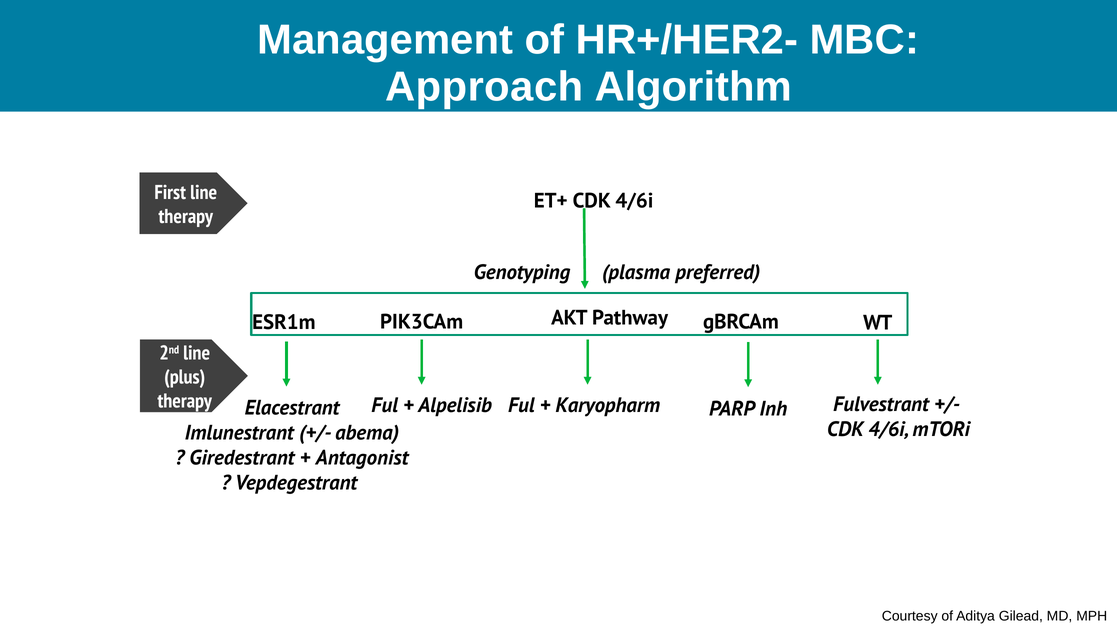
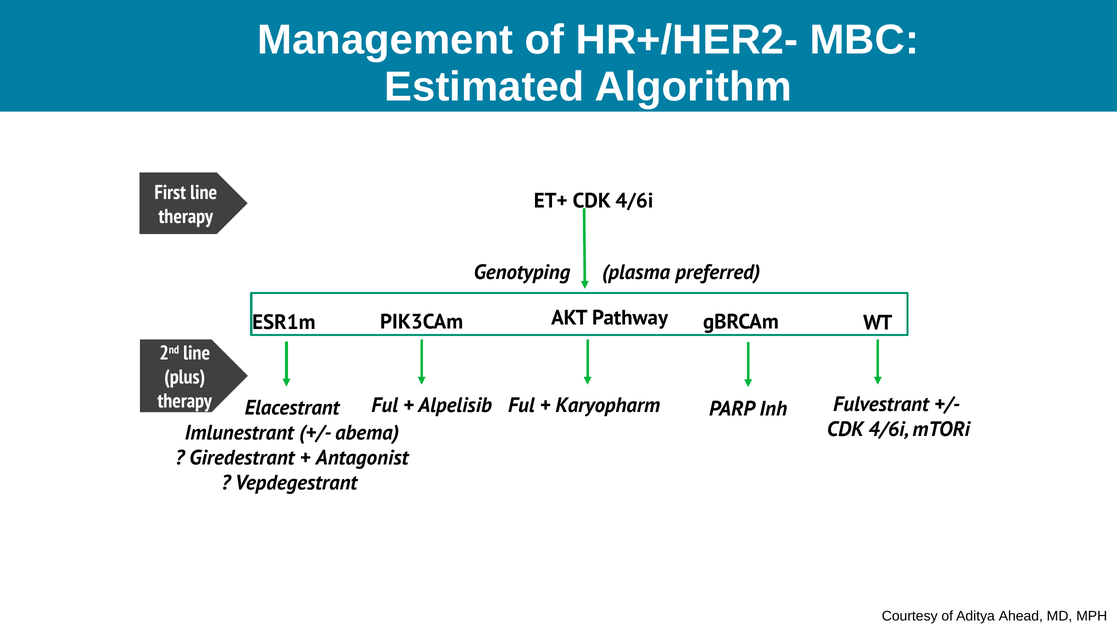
Approach: Approach -> Estimated
Gilead: Gilead -> Ahead
